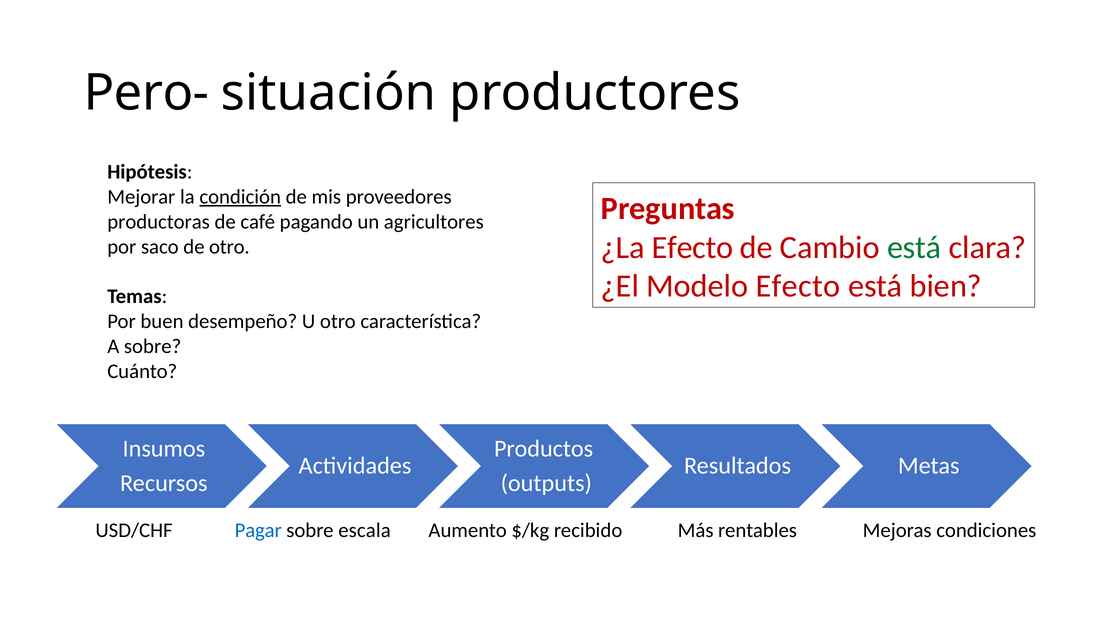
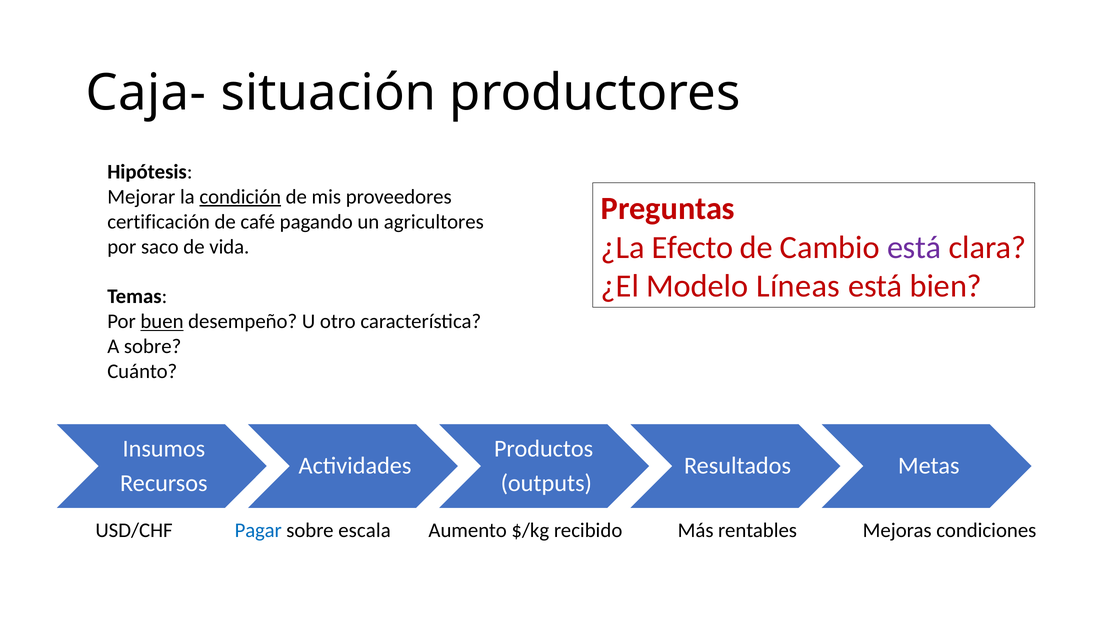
Pero-: Pero- -> Caja-
productoras: productoras -> certificación
está at (914, 247) colour: green -> purple
de otro: otro -> vida
Modelo Efecto: Efecto -> Líneas
buen underline: none -> present
